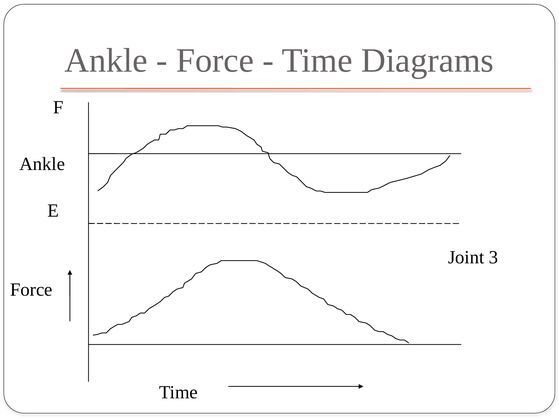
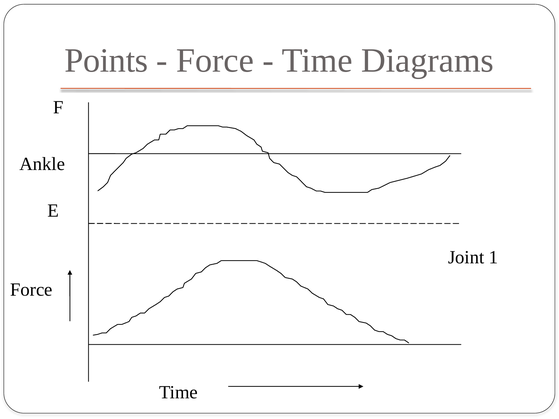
Ankle at (106, 61): Ankle -> Points
3: 3 -> 1
